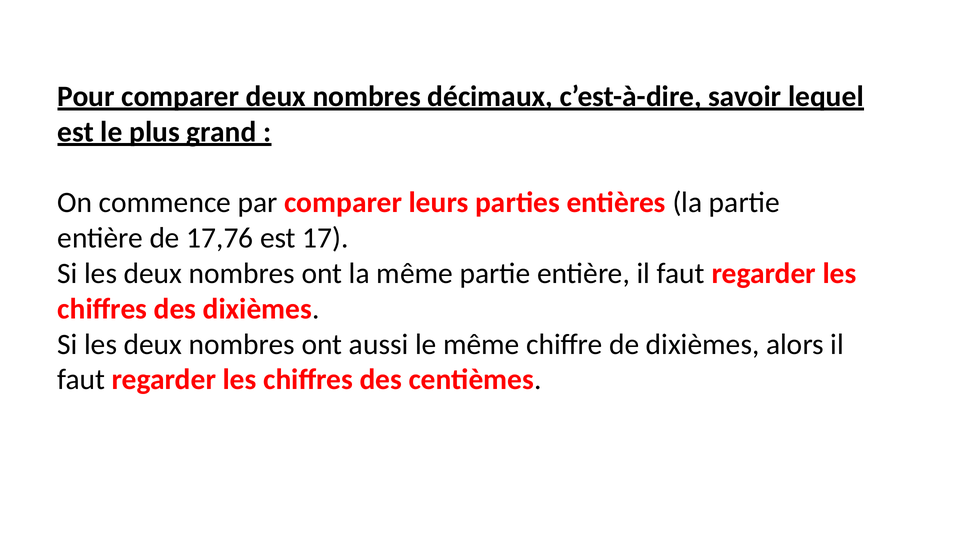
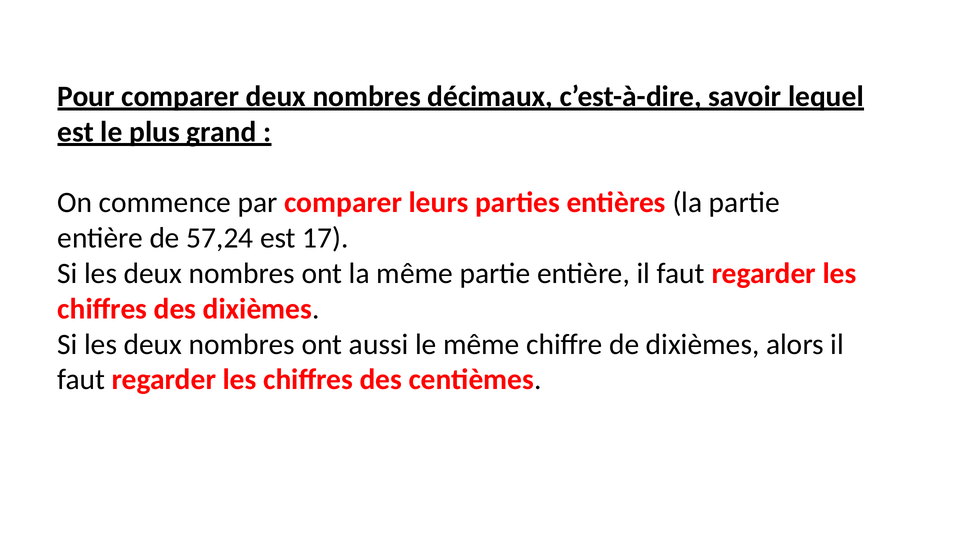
17,76: 17,76 -> 57,24
